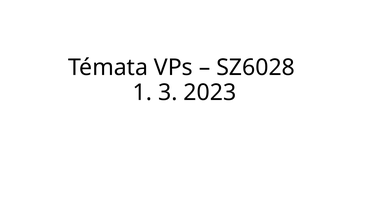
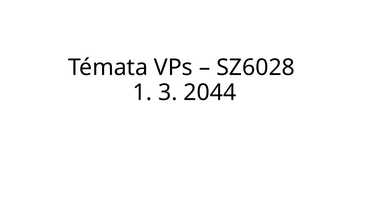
2023: 2023 -> 2044
